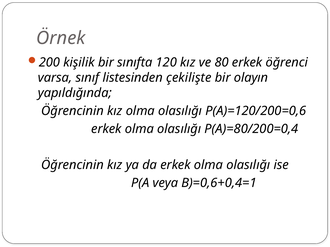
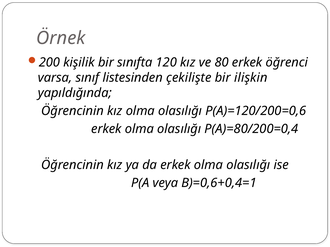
olayın: olayın -> ilişkin
